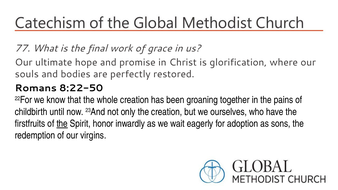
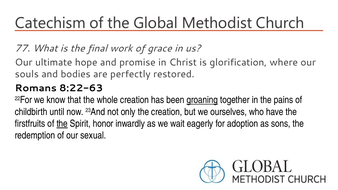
8:22-50: 8:22-50 -> 8:22-63
groaning underline: none -> present
virgins: virgins -> sexual
